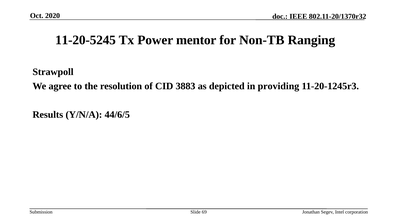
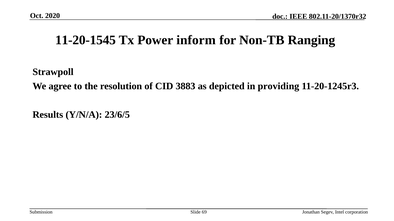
11-20-5245: 11-20-5245 -> 11-20-1545
mentor: mentor -> inform
44/6/5: 44/6/5 -> 23/6/5
